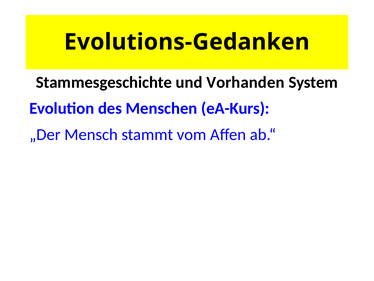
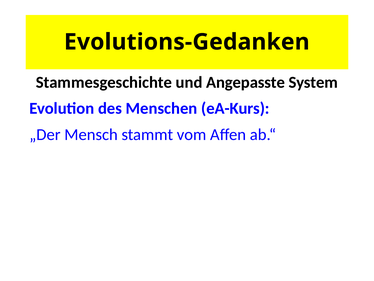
Vorhanden: Vorhanden -> Angepasste
